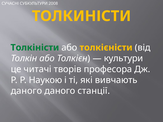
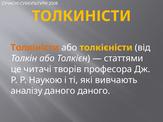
Толкіністи colour: green -> orange
культури: культури -> статтями
даного at (26, 91): даного -> аналізу
даного станції: станції -> даного
